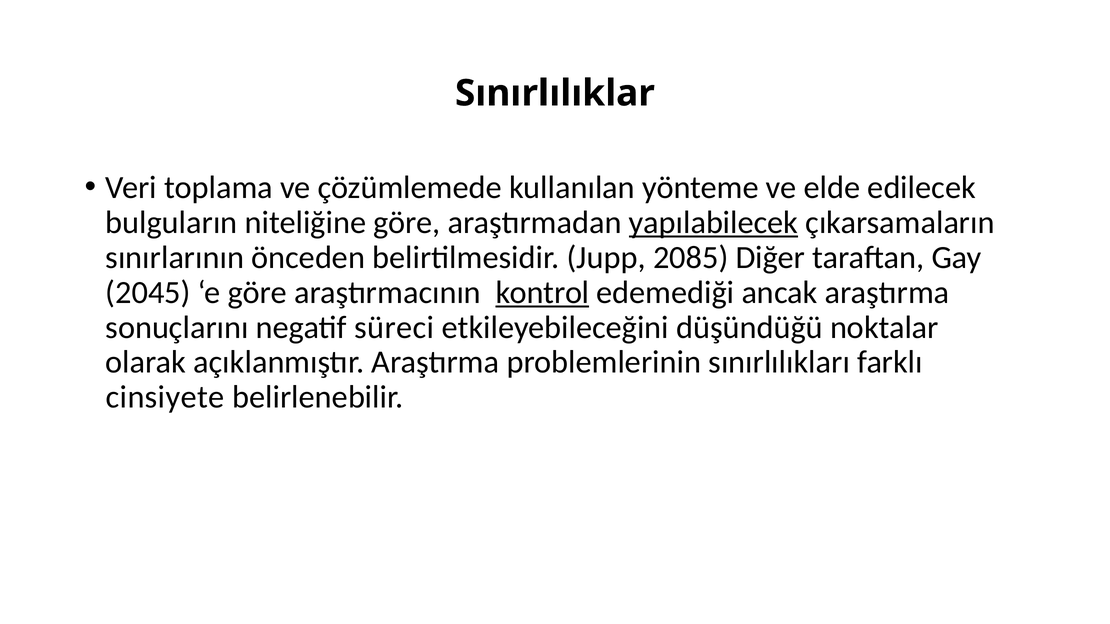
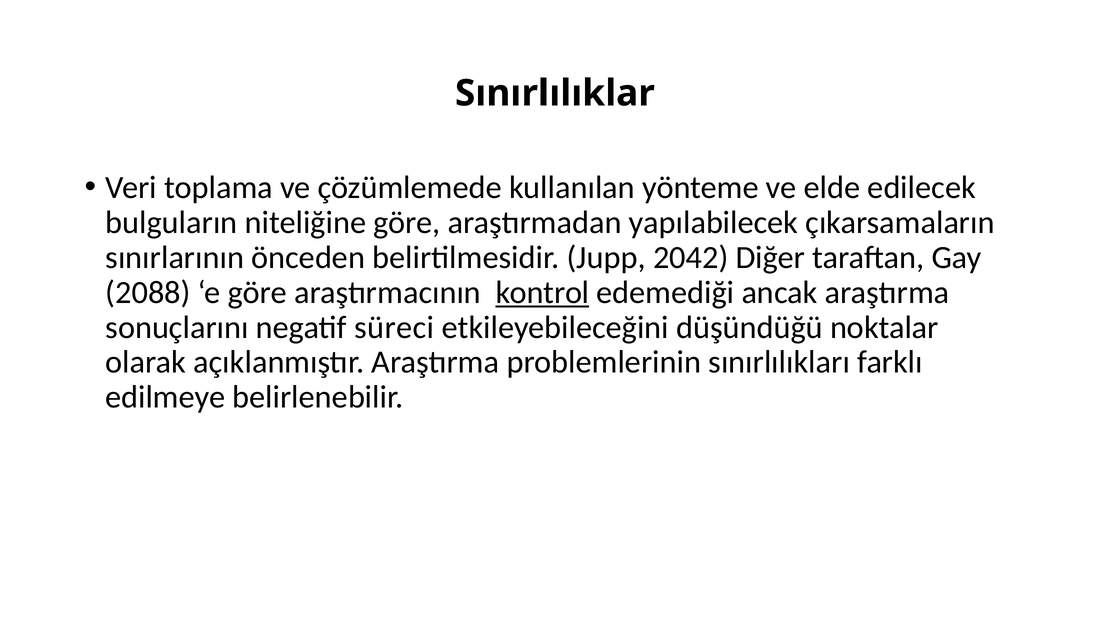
yapılabilecek underline: present -> none
2085: 2085 -> 2042
2045: 2045 -> 2088
cinsiyete: cinsiyete -> edilmeye
